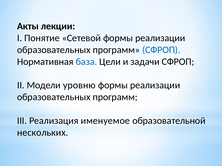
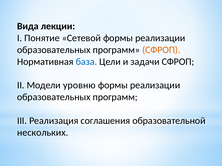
Акты: Акты -> Вида
СФРОП at (161, 50) colour: blue -> orange
именуемое: именуемое -> соглашения
